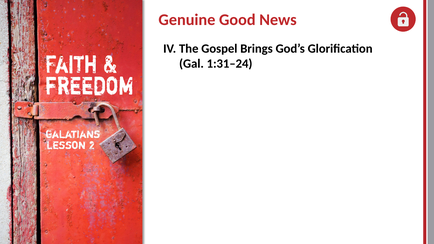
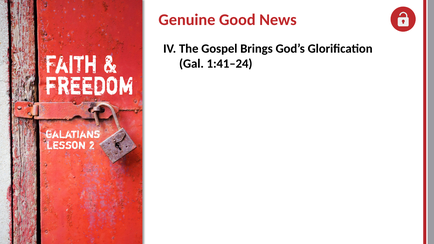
1:31–24: 1:31–24 -> 1:41–24
